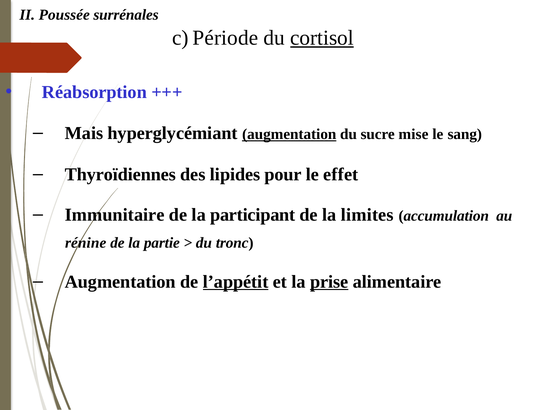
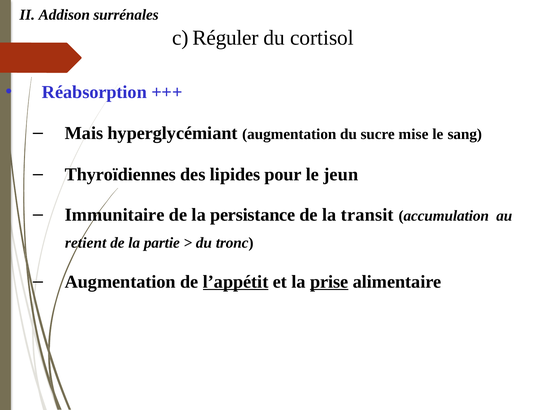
Poussée: Poussée -> Addison
Période: Période -> Réguler
cortisol underline: present -> none
augmentation at (289, 134) underline: present -> none
effet: effet -> jeun
participant: participant -> persistance
limites: limites -> transit
rénine: rénine -> retient
